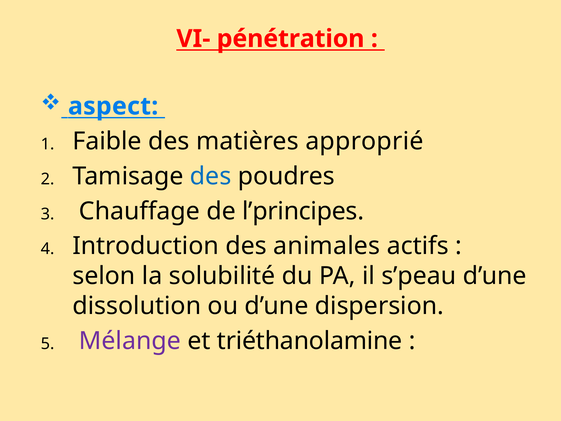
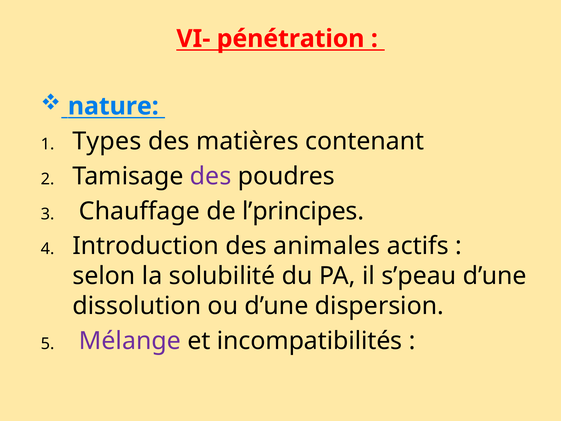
aspect: aspect -> nature
Faible: Faible -> Types
approprié: approprié -> contenant
des at (211, 176) colour: blue -> purple
triéthanolamine: triéthanolamine -> incompatibilités
